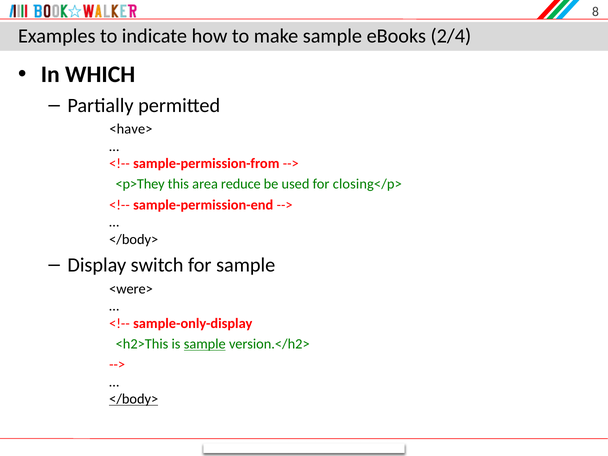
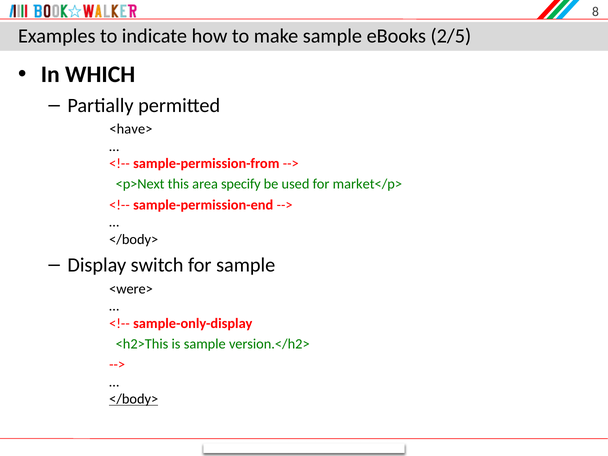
2/4: 2/4 -> 2/5
<p>They: <p>They -> <p>Next
reduce: reduce -> specify
closing</p>: closing</p> -> market</p>
sample at (205, 344) underline: present -> none
